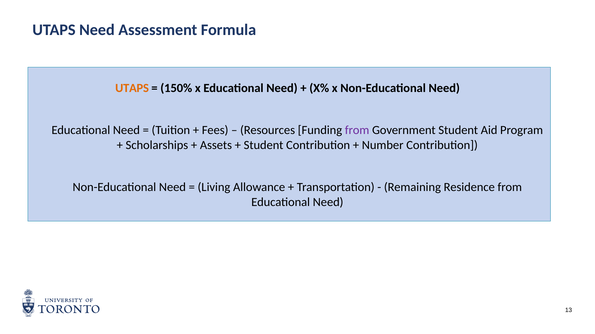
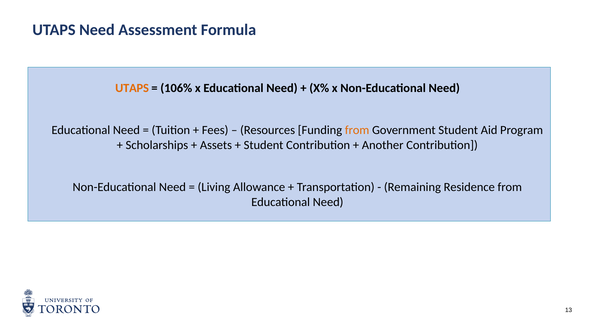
150%: 150% -> 106%
from at (357, 130) colour: purple -> orange
Number: Number -> Another
